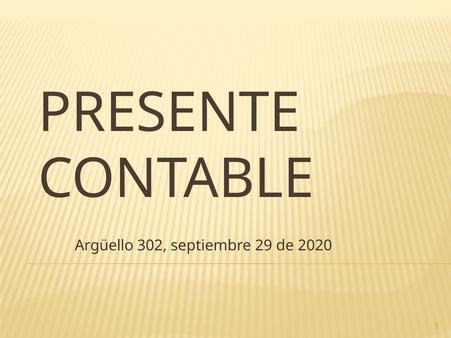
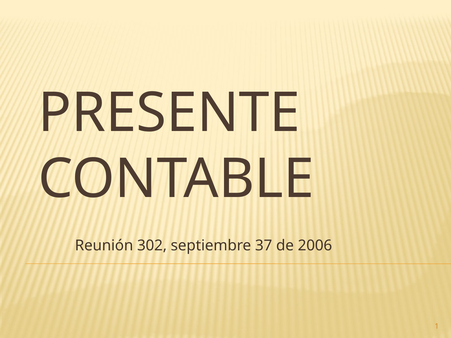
Argüello: Argüello -> Reunión
29: 29 -> 37
2020: 2020 -> 2006
